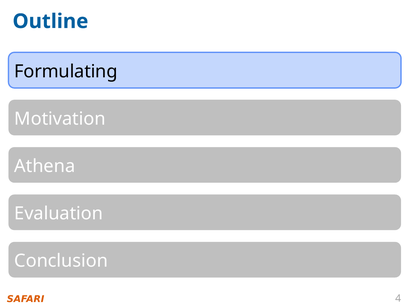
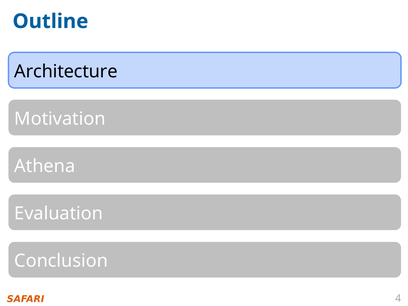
Formulating: Formulating -> Architecture
